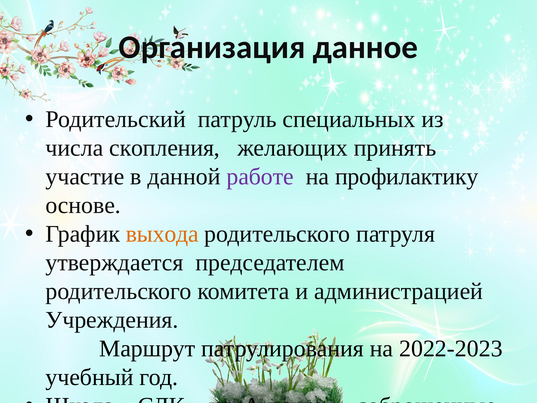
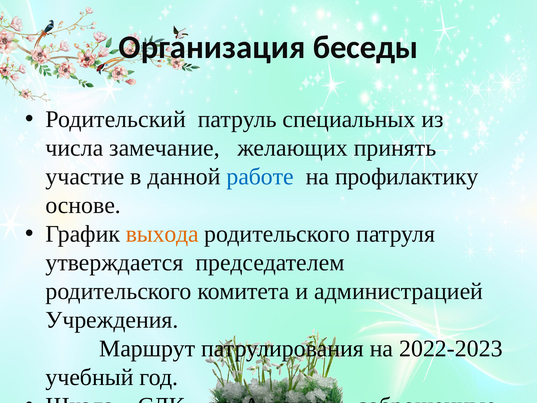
данное: данное -> беседы
скопления: скопления -> замечание
работе colour: purple -> blue
